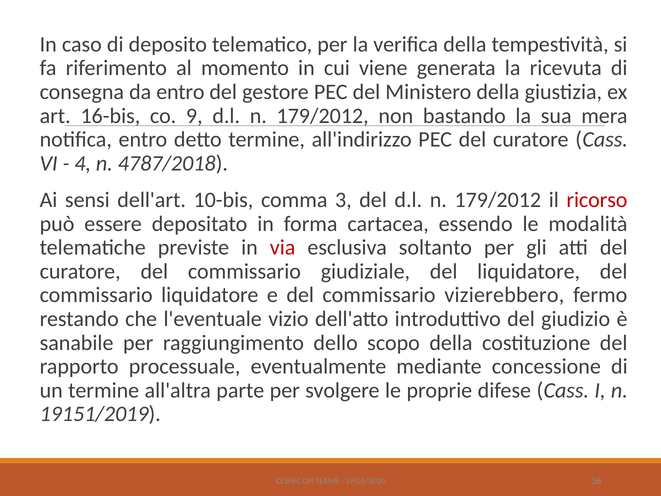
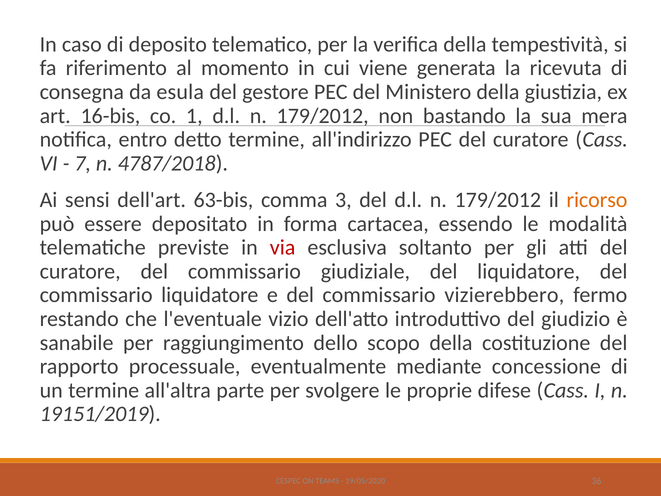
da entro: entro -> esula
9: 9 -> 1
4: 4 -> 7
10-bis: 10-bis -> 63-bis
ricorso colour: red -> orange
